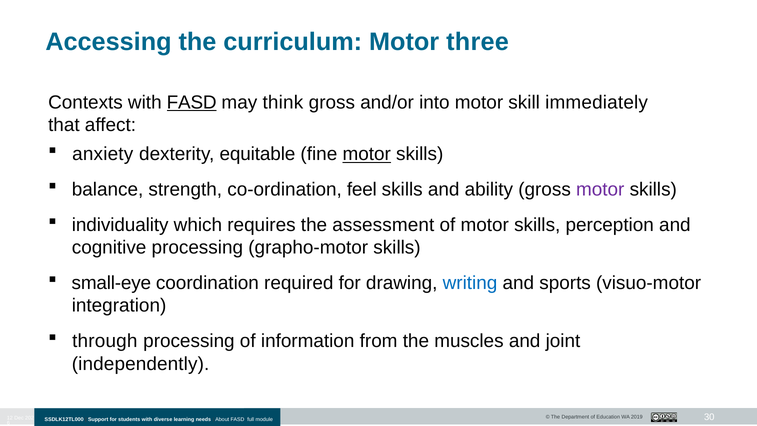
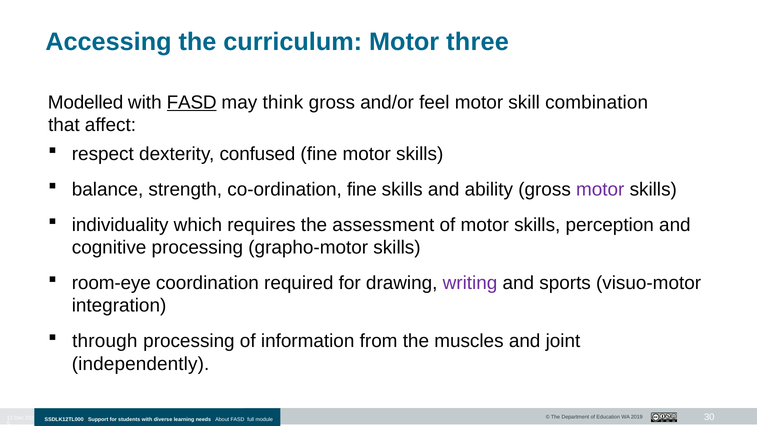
Contexts: Contexts -> Modelled
into: into -> feel
immediately: immediately -> combination
anxiety: anxiety -> respect
equitable: equitable -> confused
motor at (367, 154) underline: present -> none
co-ordination feel: feel -> fine
small-eye: small-eye -> room-eye
writing colour: blue -> purple
